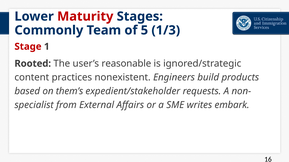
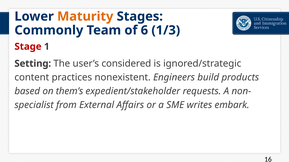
Maturity colour: red -> orange
5: 5 -> 6
Rooted: Rooted -> Setting
reasonable: reasonable -> considered
